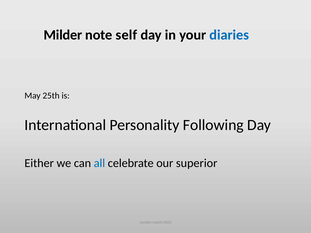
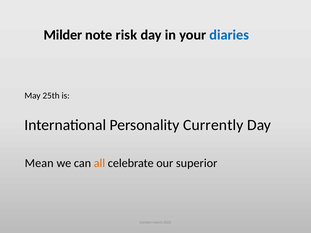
self: self -> risk
Following: Following -> Currently
Either: Either -> Mean
all colour: blue -> orange
